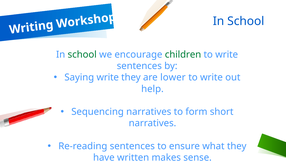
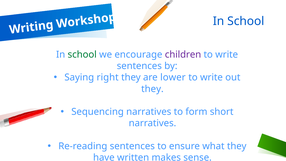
children colour: green -> purple
Saying write: write -> right
help at (152, 89): help -> they
